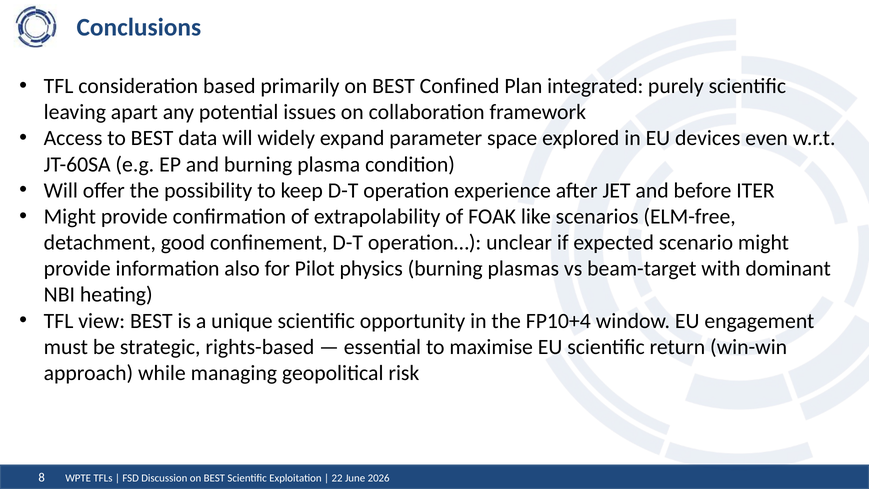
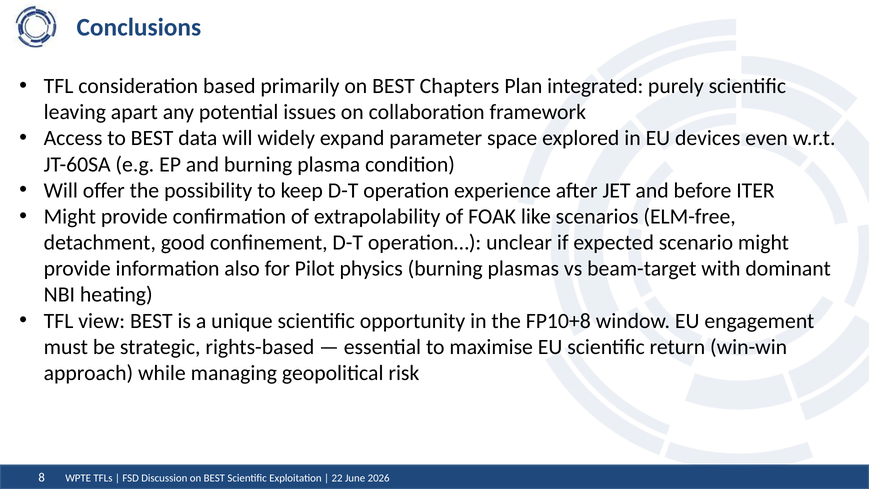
Confined: Confined -> Chapters
FP10+4: FP10+4 -> FP10+8
